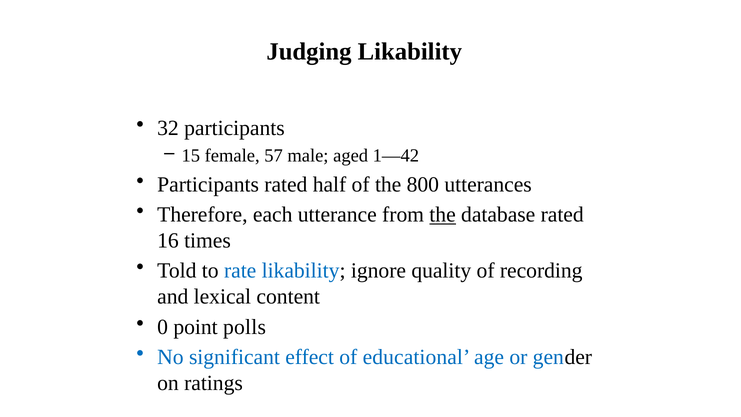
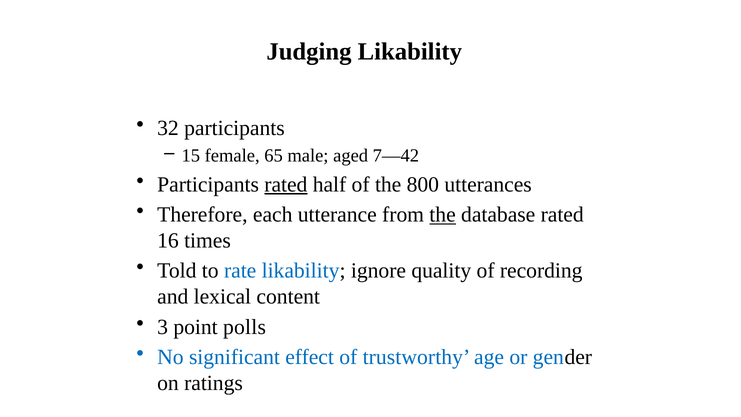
57: 57 -> 65
1—42: 1—42 -> 7—42
rated at (286, 184) underline: none -> present
0: 0 -> 3
educational: educational -> trustworthy
